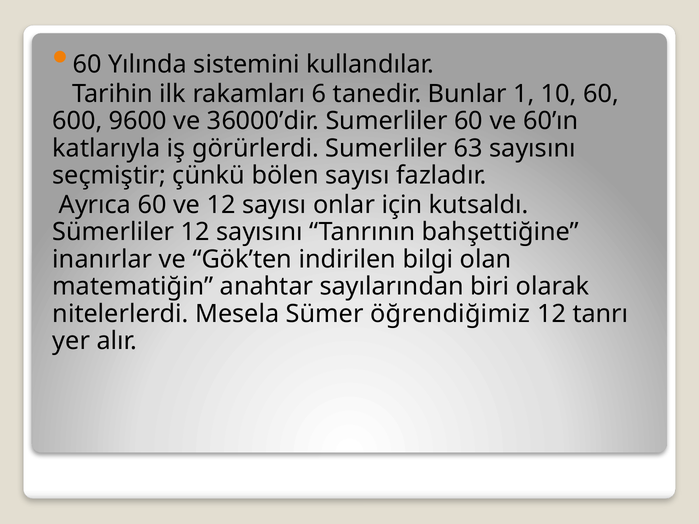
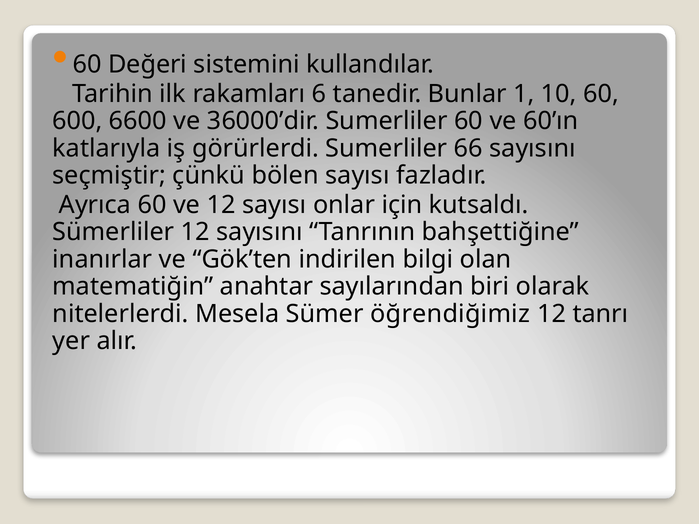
Yılında: Yılında -> Değeri
9600: 9600 -> 6600
63: 63 -> 66
